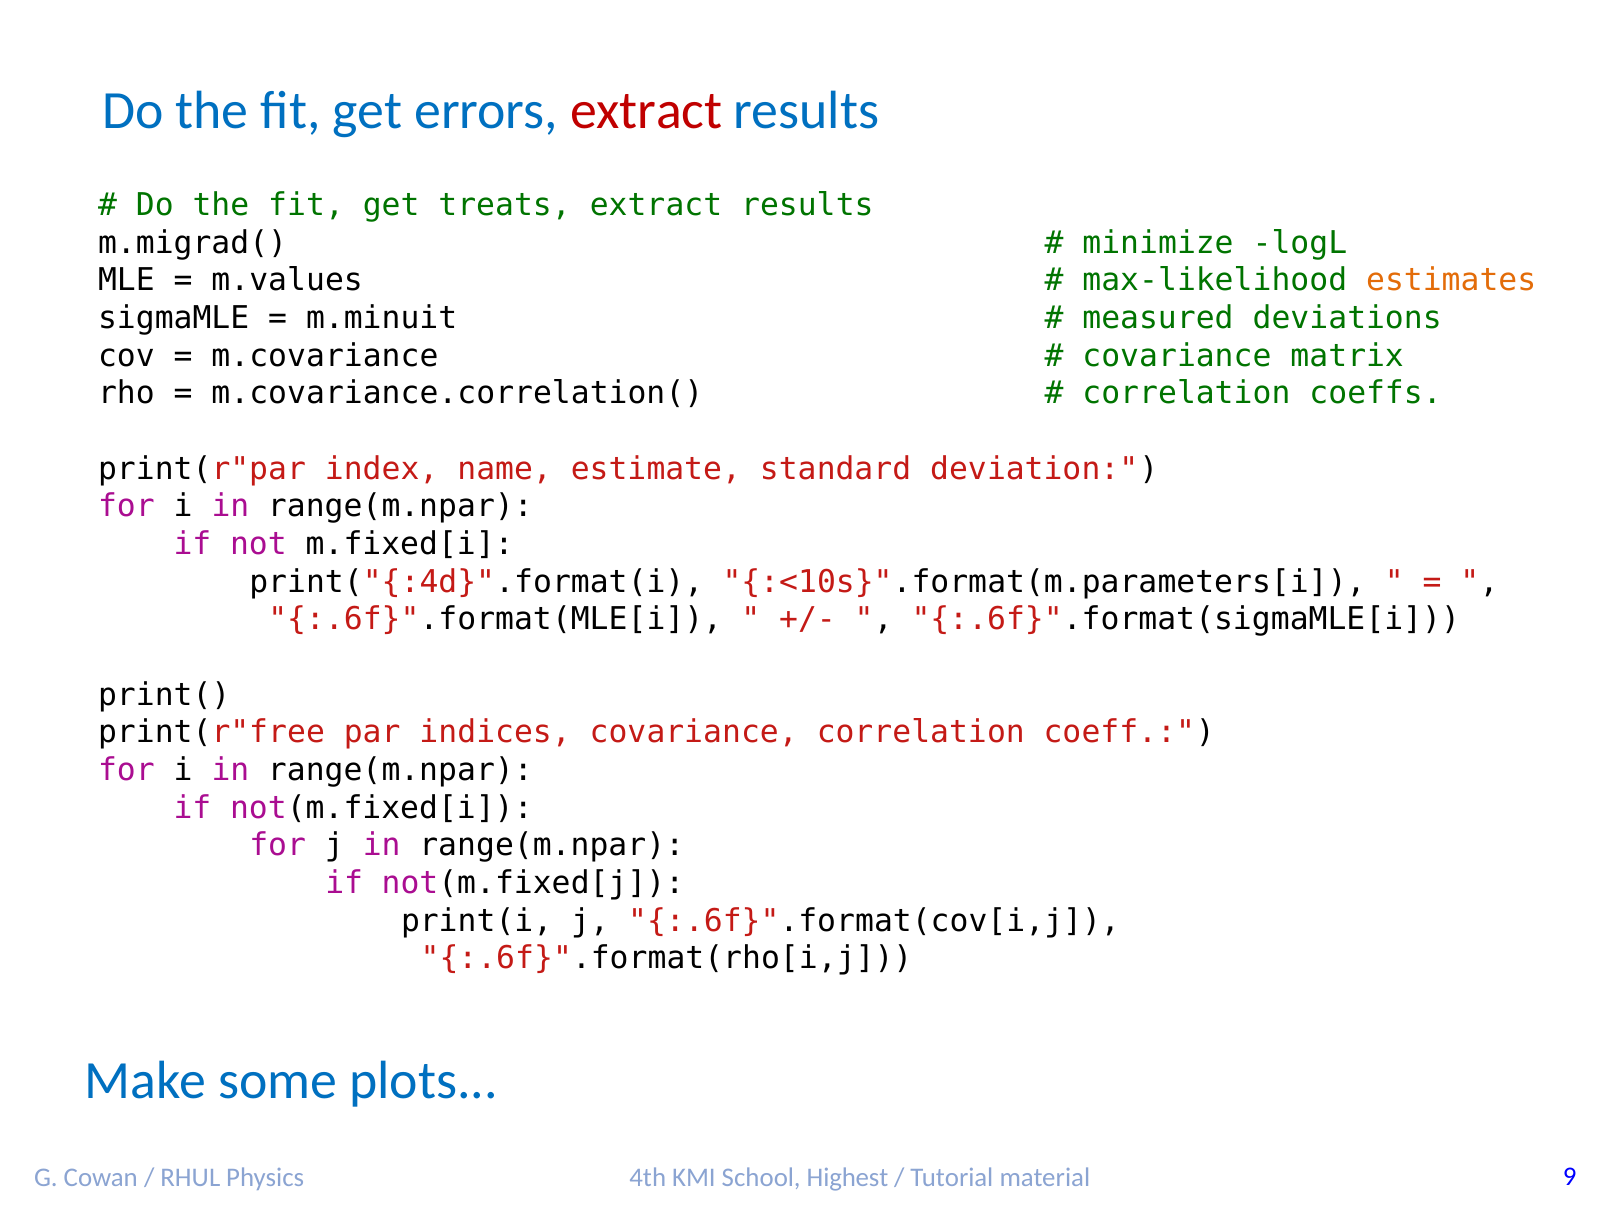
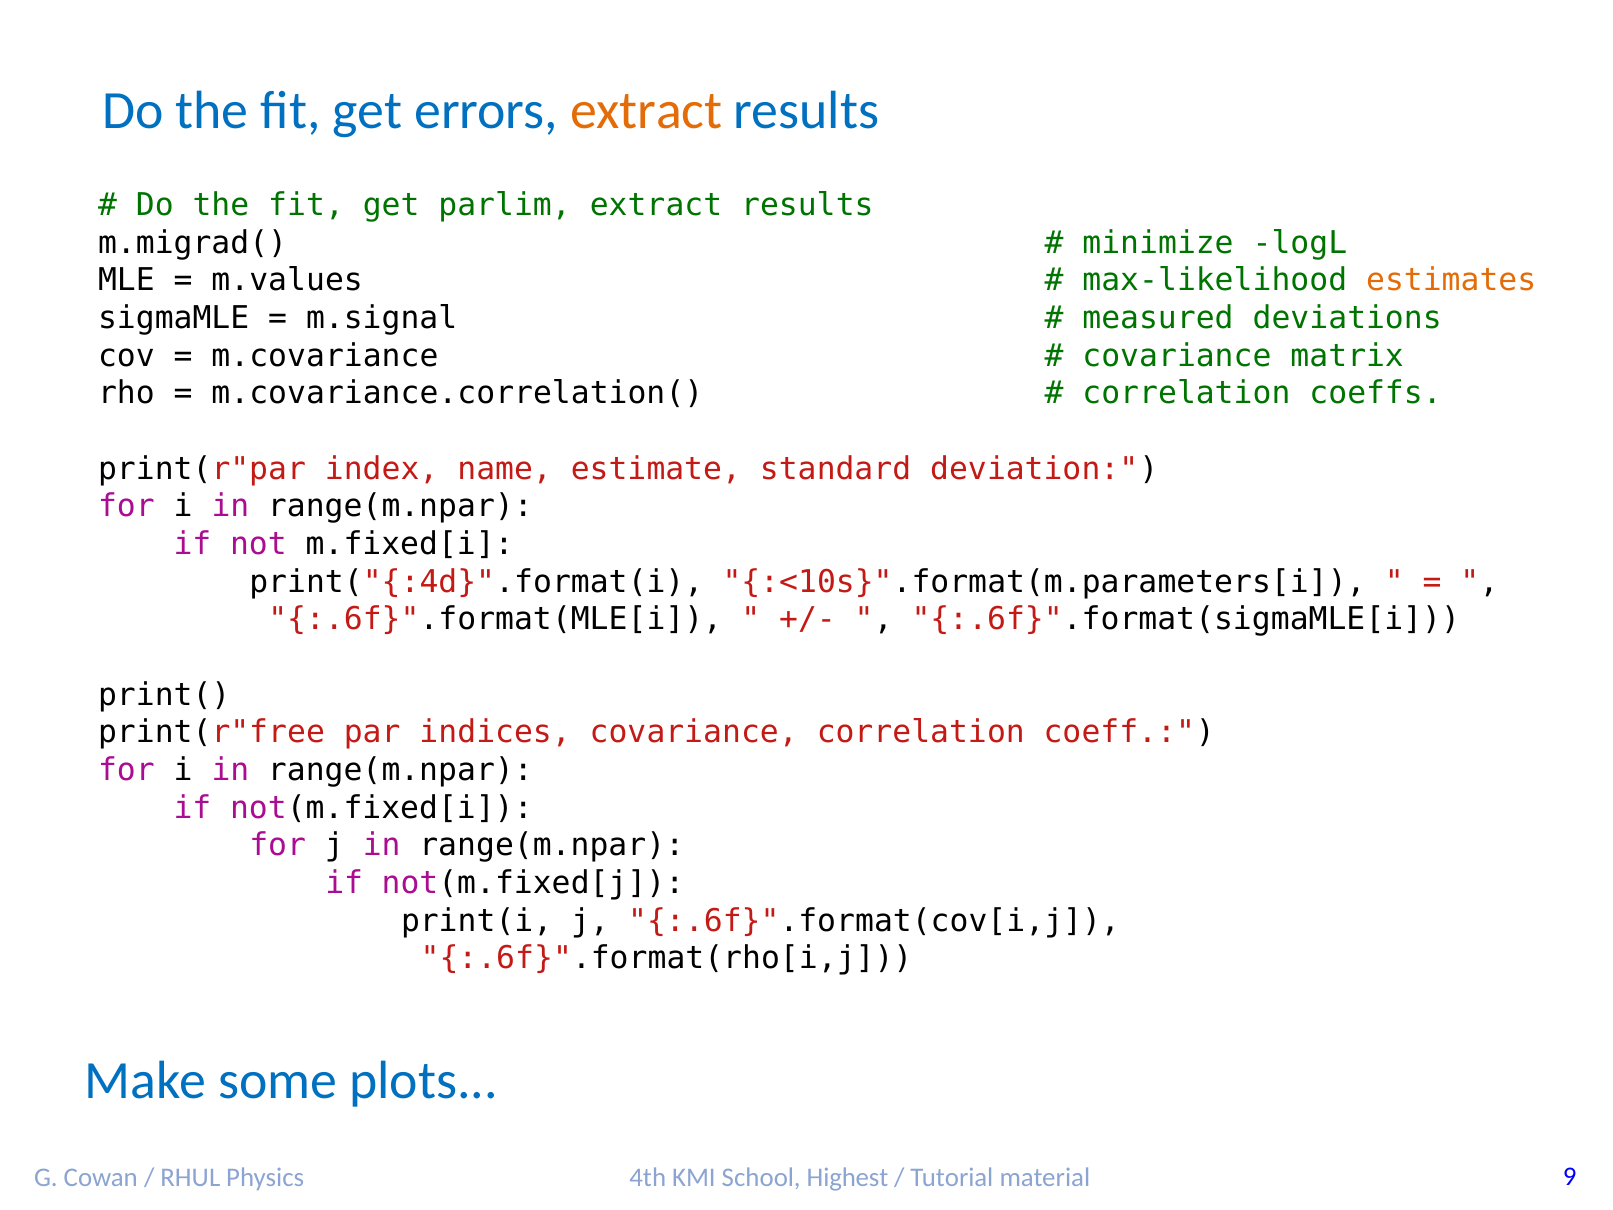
extract at (646, 111) colour: red -> orange
treats: treats -> parlim
m.minuit: m.minuit -> m.signal
